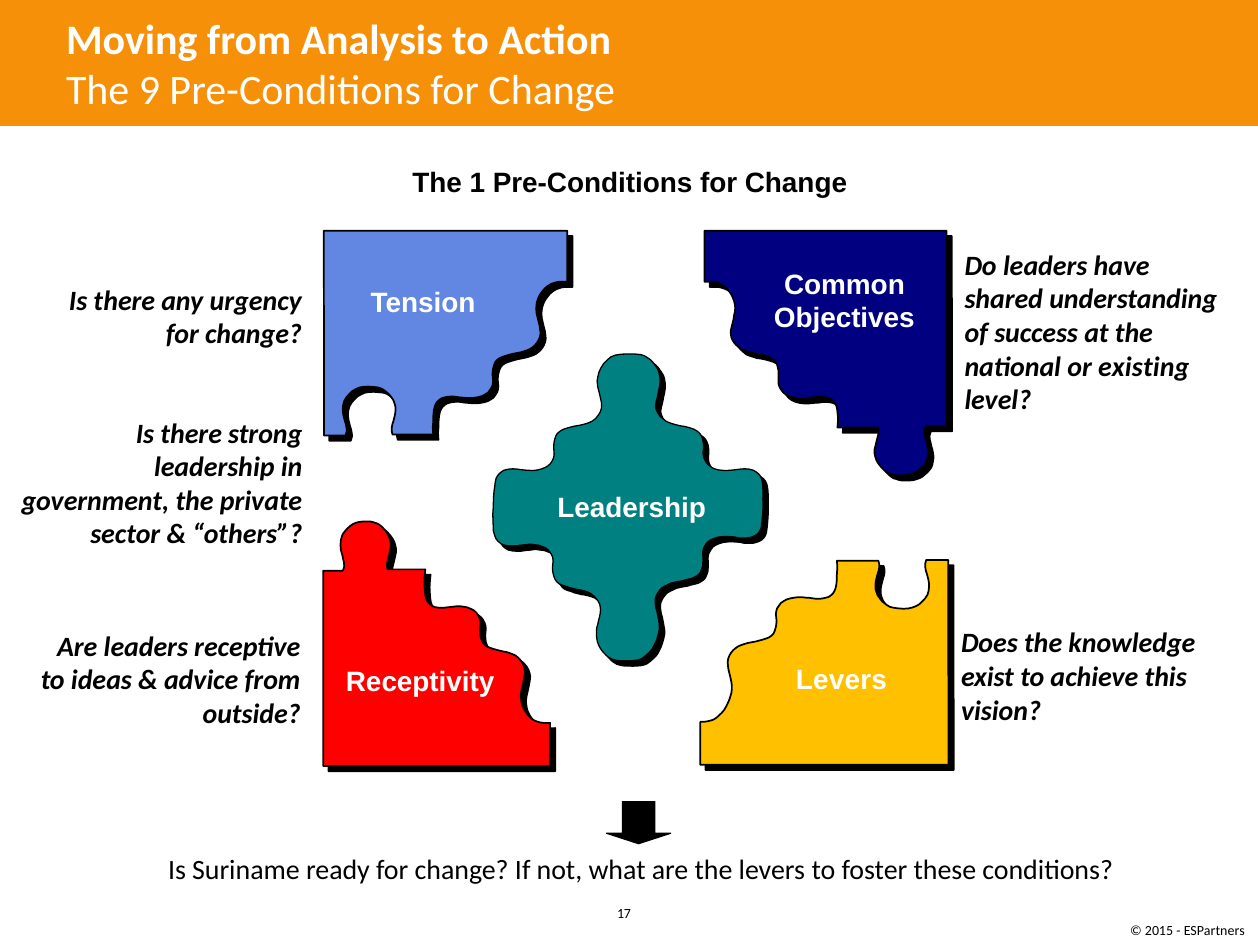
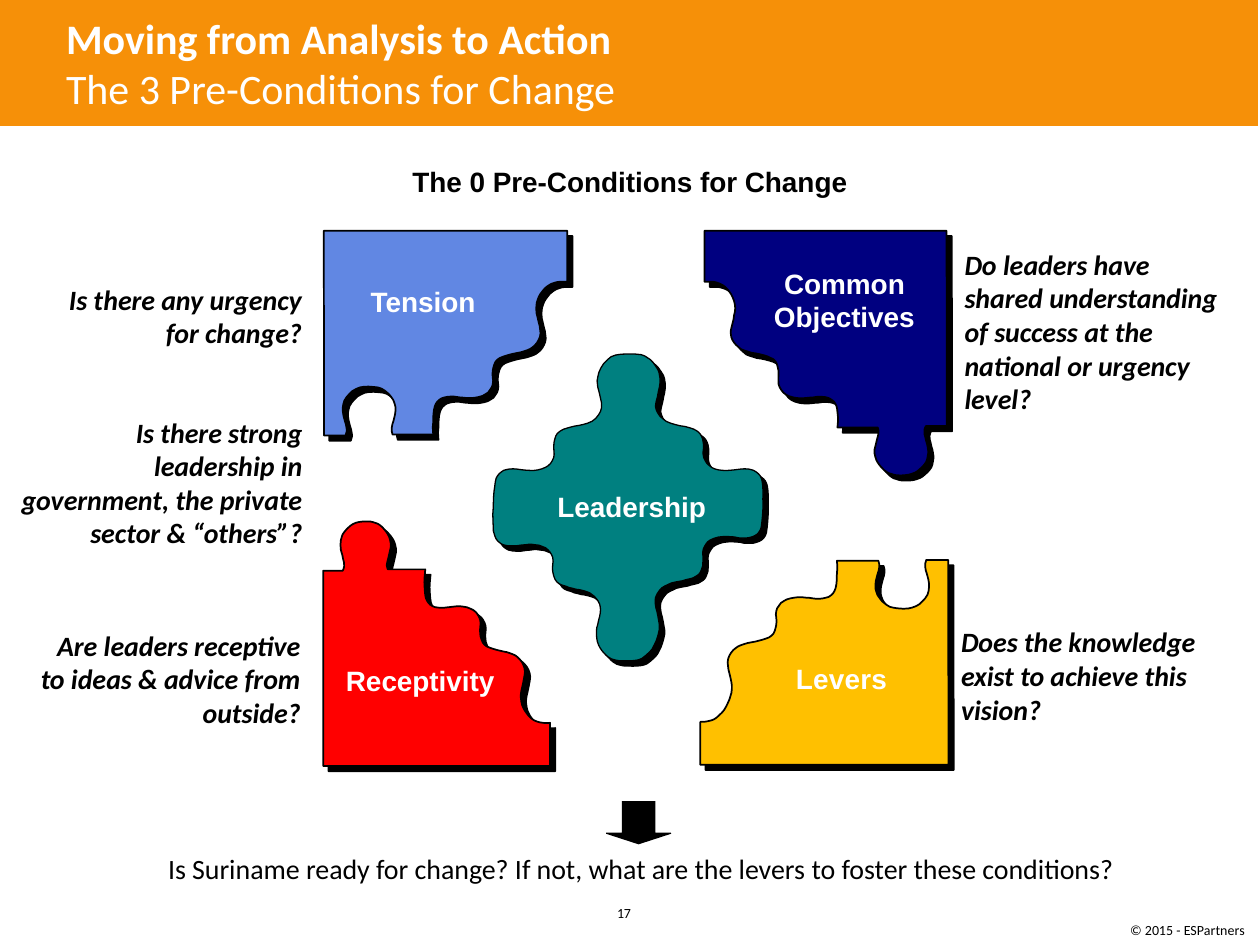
9: 9 -> 3
1: 1 -> 0
or existing: existing -> urgency
